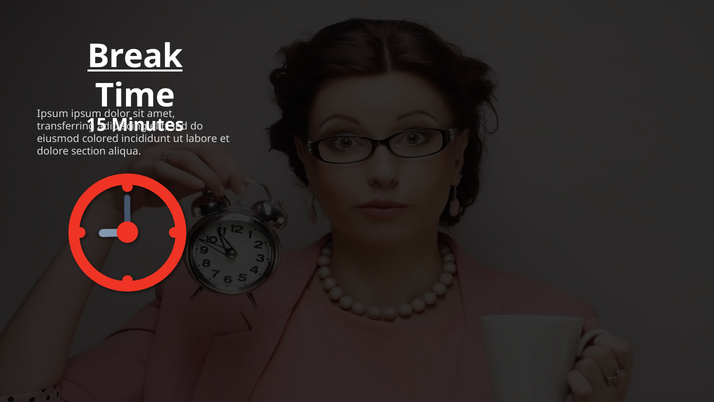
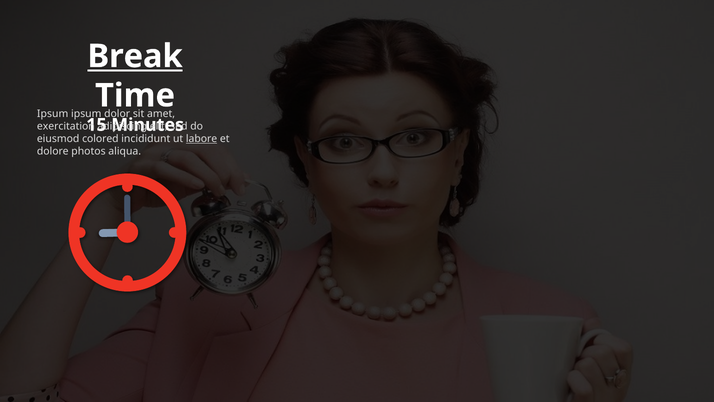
transferring: transferring -> exercitation
labore underline: none -> present
section: section -> photos
